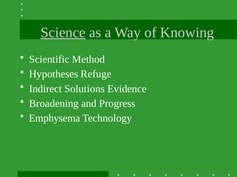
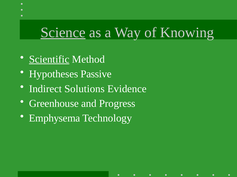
Scientific underline: none -> present
Refuge: Refuge -> Passive
Broadening: Broadening -> Greenhouse
